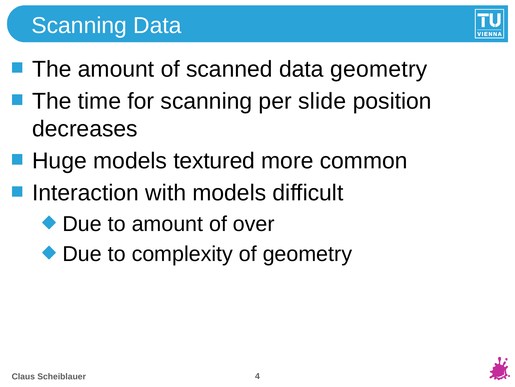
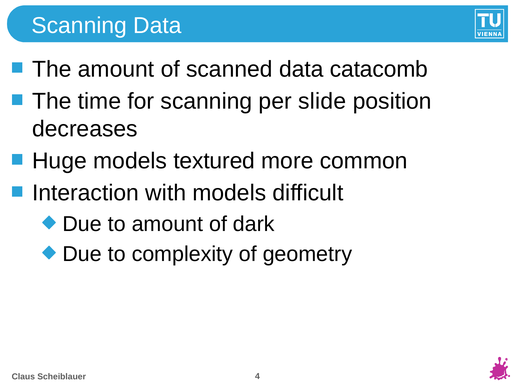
data geometry: geometry -> catacomb
over: over -> dark
